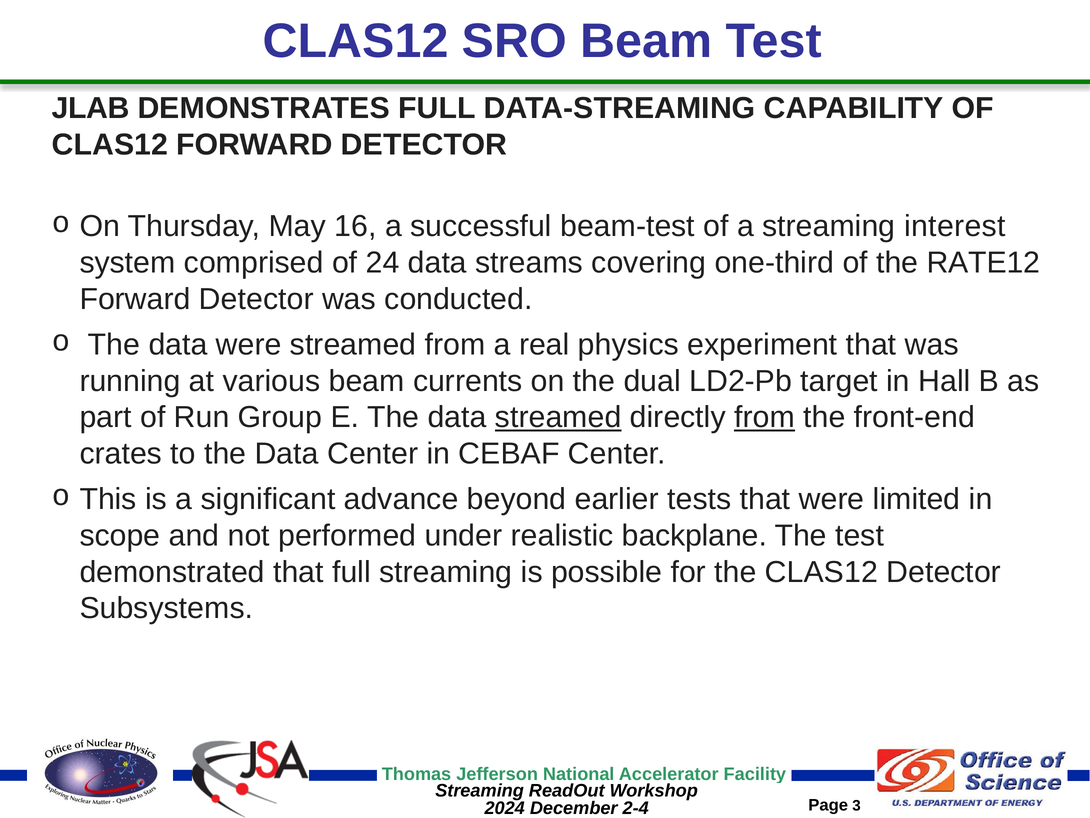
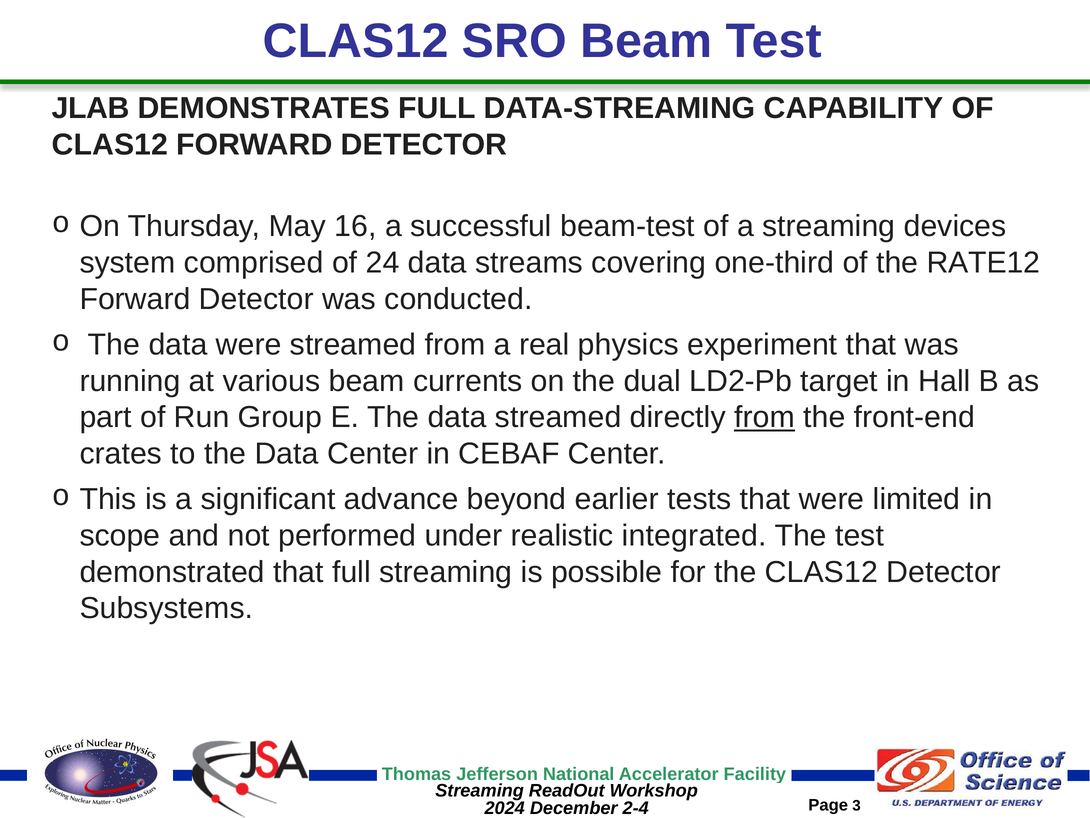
interest: interest -> devices
streamed at (558, 417) underline: present -> none
backplane: backplane -> integrated
